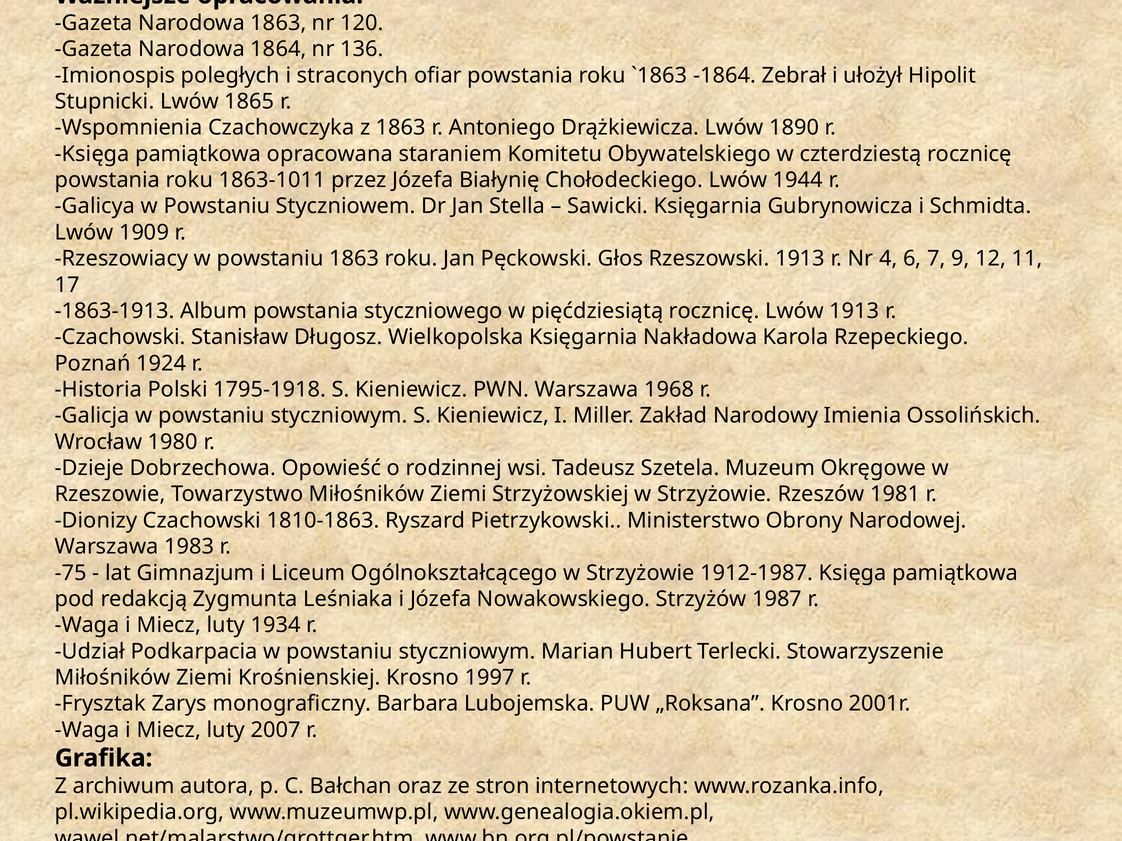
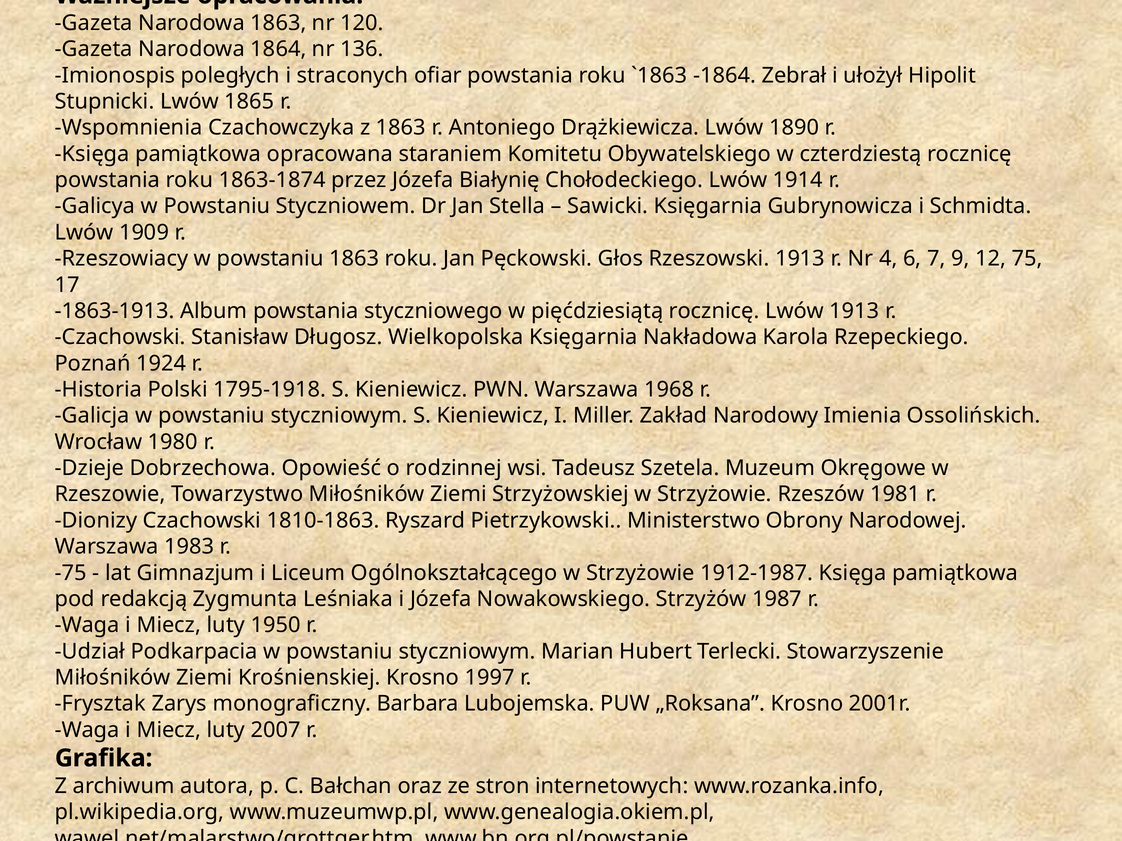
1863-1011: 1863-1011 -> 1863-1874
1944: 1944 -> 1914
11: 11 -> 75
1934: 1934 -> 1950
